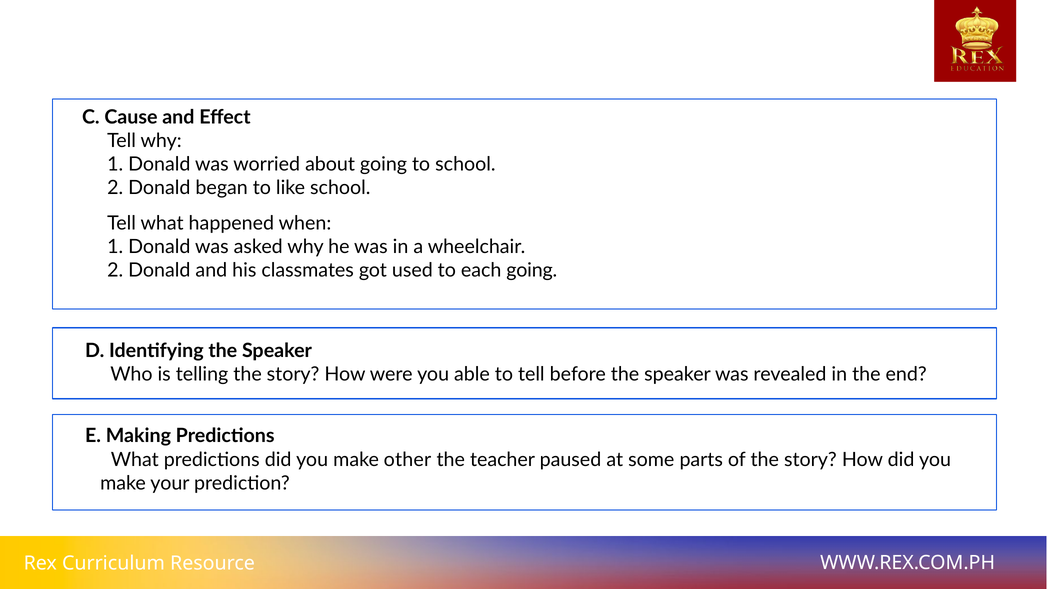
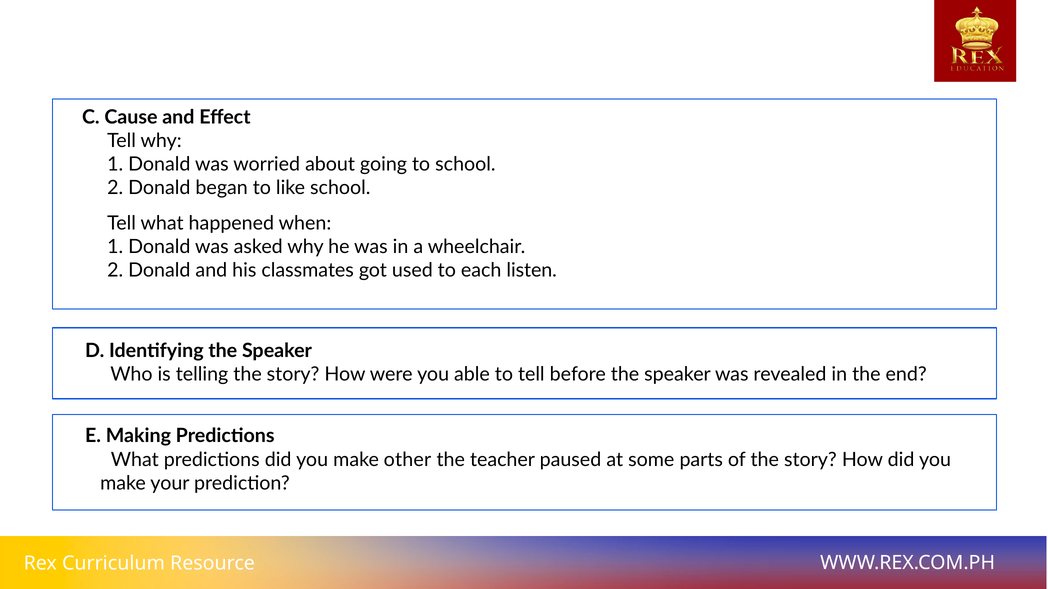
each going: going -> listen
